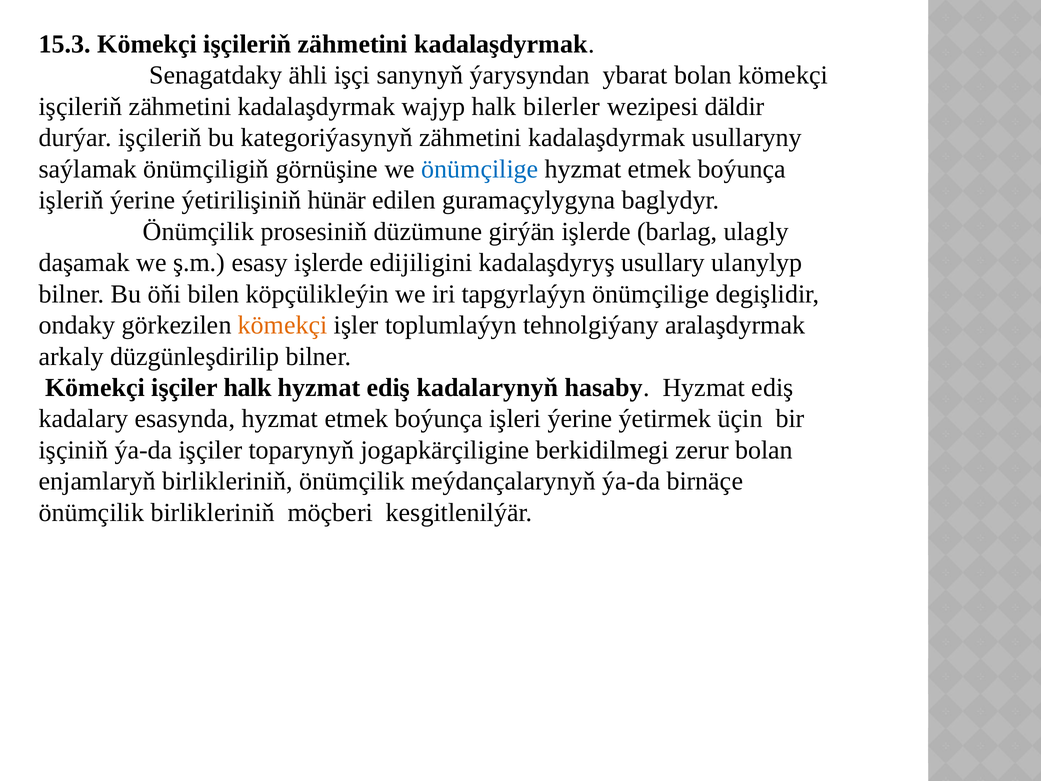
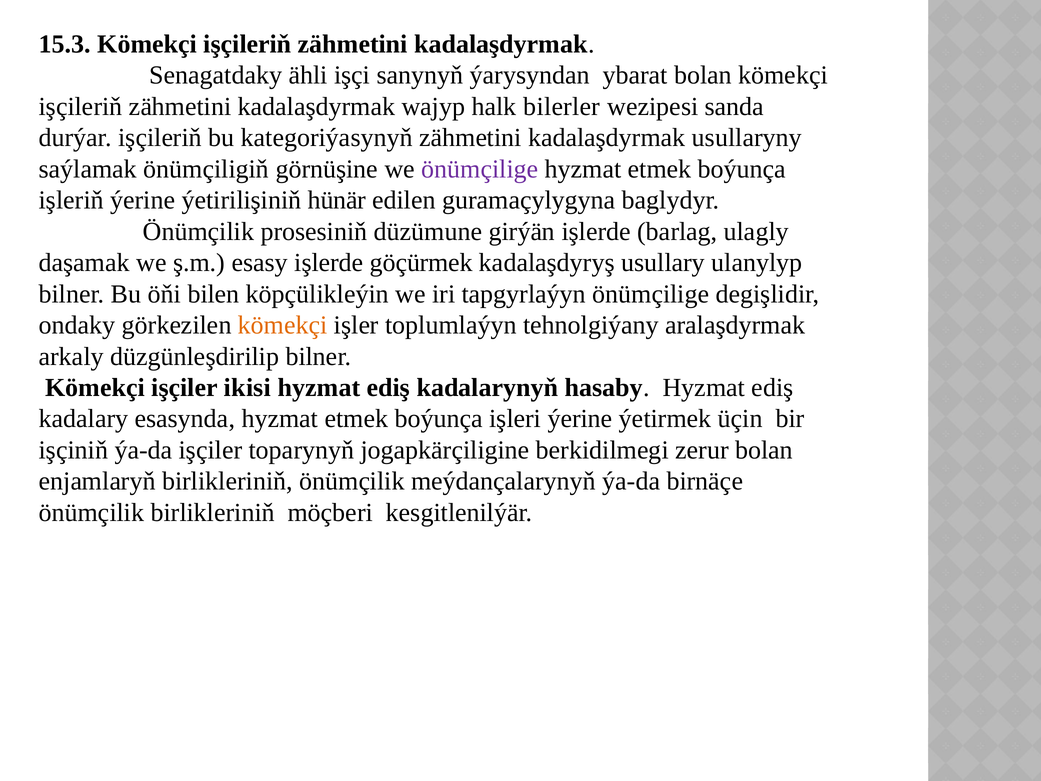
däldir: däldir -> sanda
önümçilige at (480, 169) colour: blue -> purple
edijiligini: edijiligini -> göçürmek
işçiler halk: halk -> ikisi
